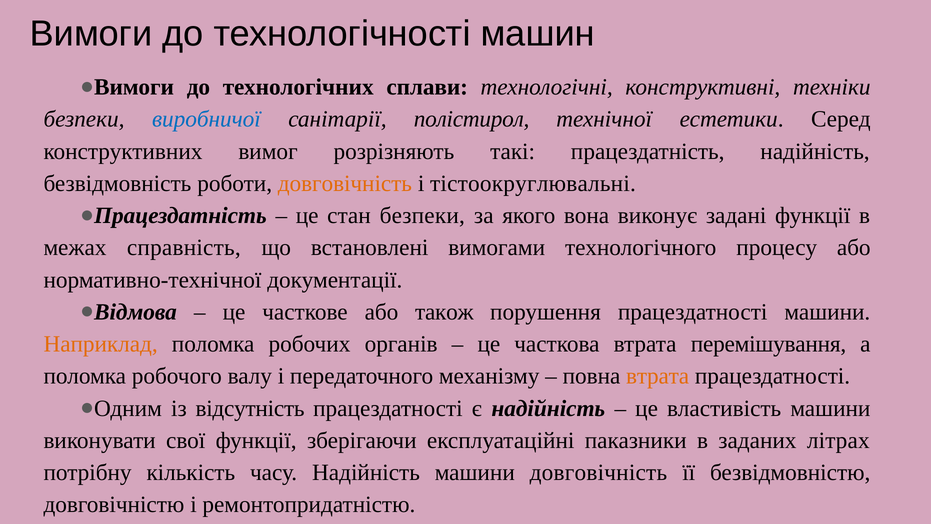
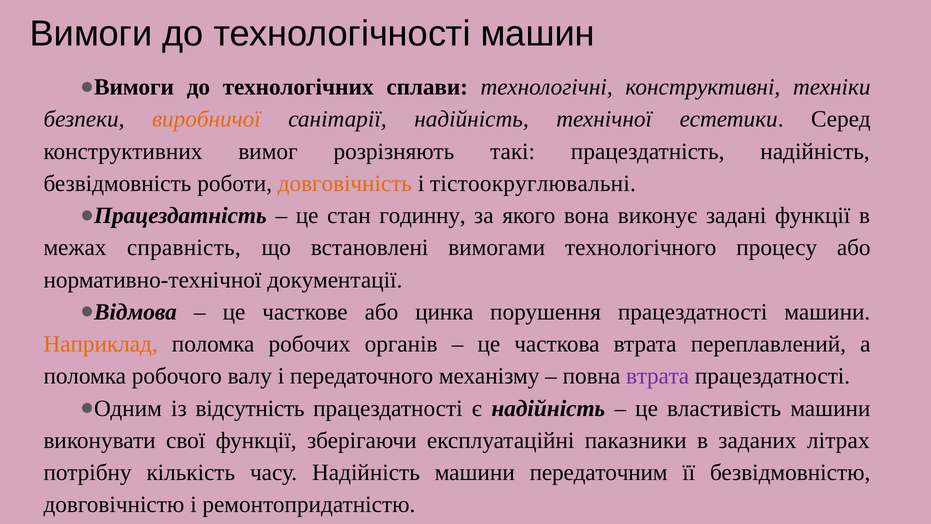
виробничої colour: blue -> orange
санітарії полістирол: полістирол -> надійність
стан безпеки: безпеки -> годинну
також: також -> цинка
перемішування: перемішування -> переплавлений
втрата at (658, 376) colour: orange -> purple
машини довговічність: довговічність -> передаточним
